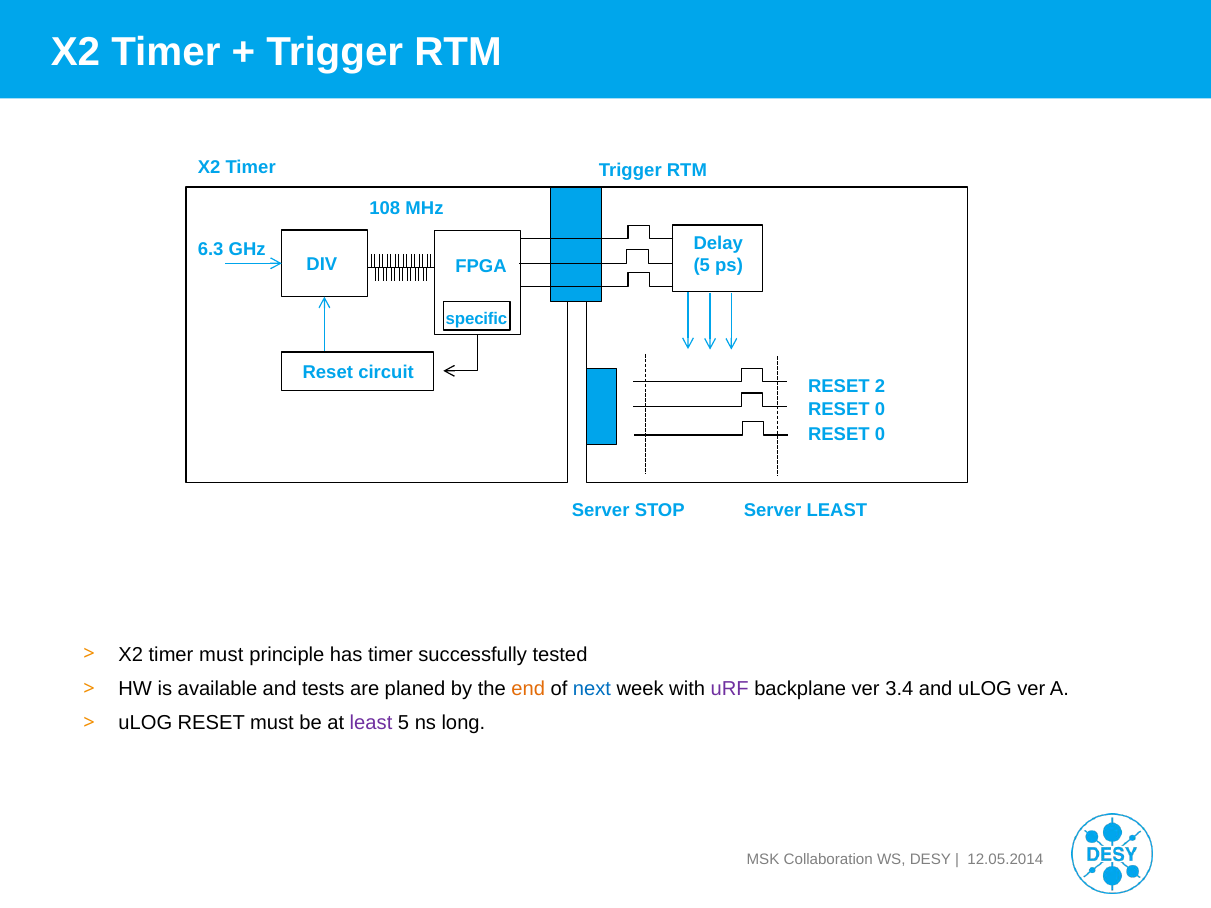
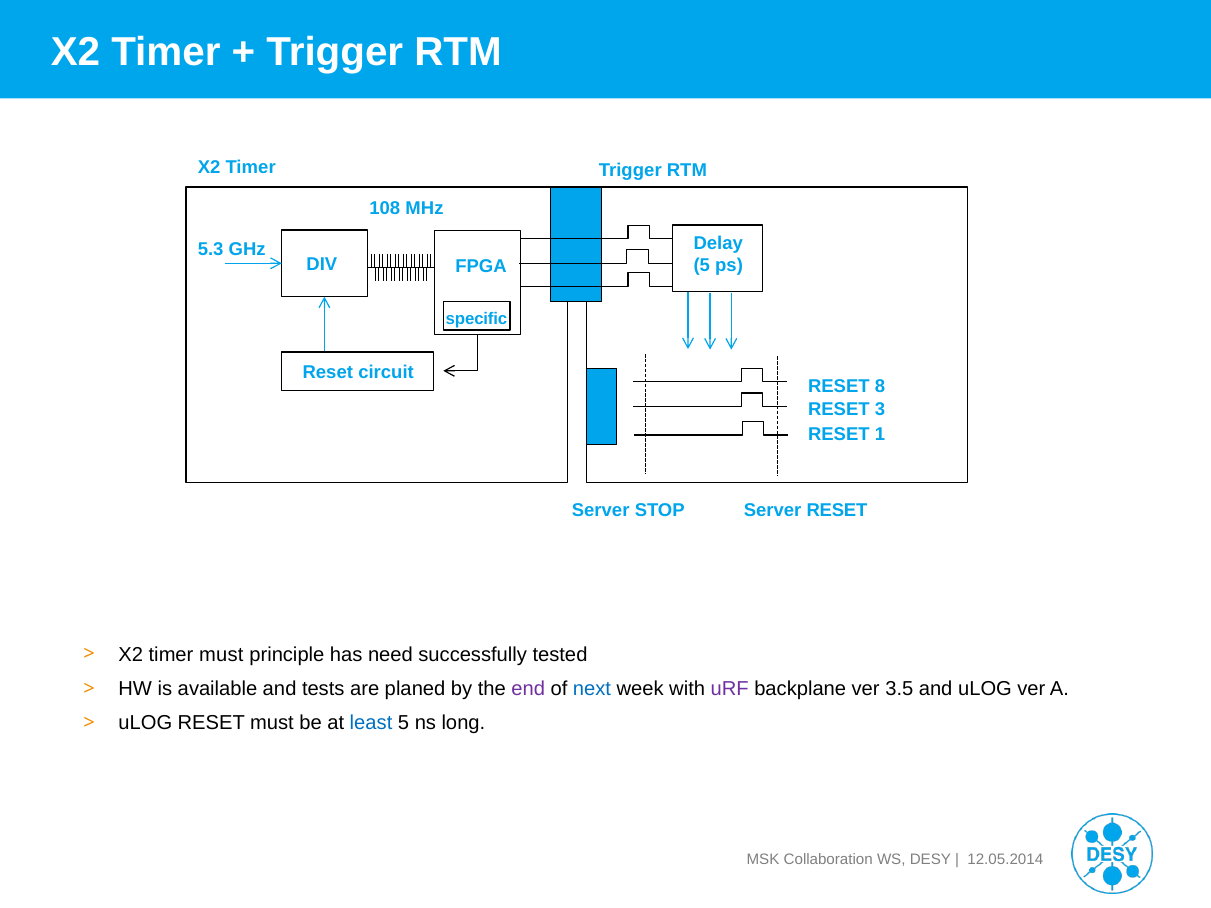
6.3: 6.3 -> 5.3
2: 2 -> 8
0 at (880, 409): 0 -> 3
0 at (880, 434): 0 -> 1
Server LEAST: LEAST -> RESET
has timer: timer -> need
end colour: orange -> purple
3.4: 3.4 -> 3.5
least at (371, 723) colour: purple -> blue
